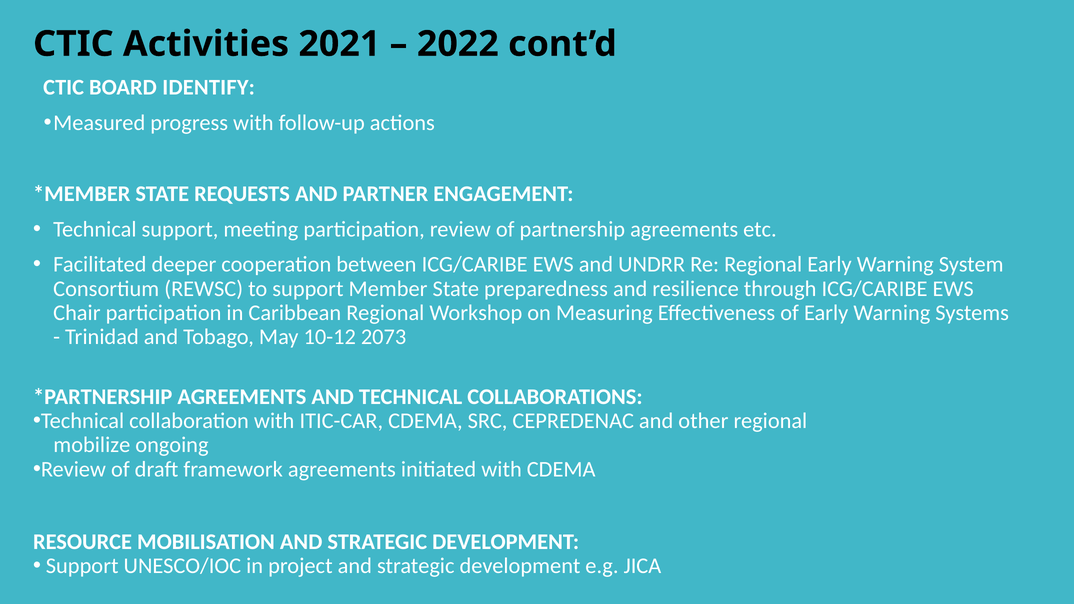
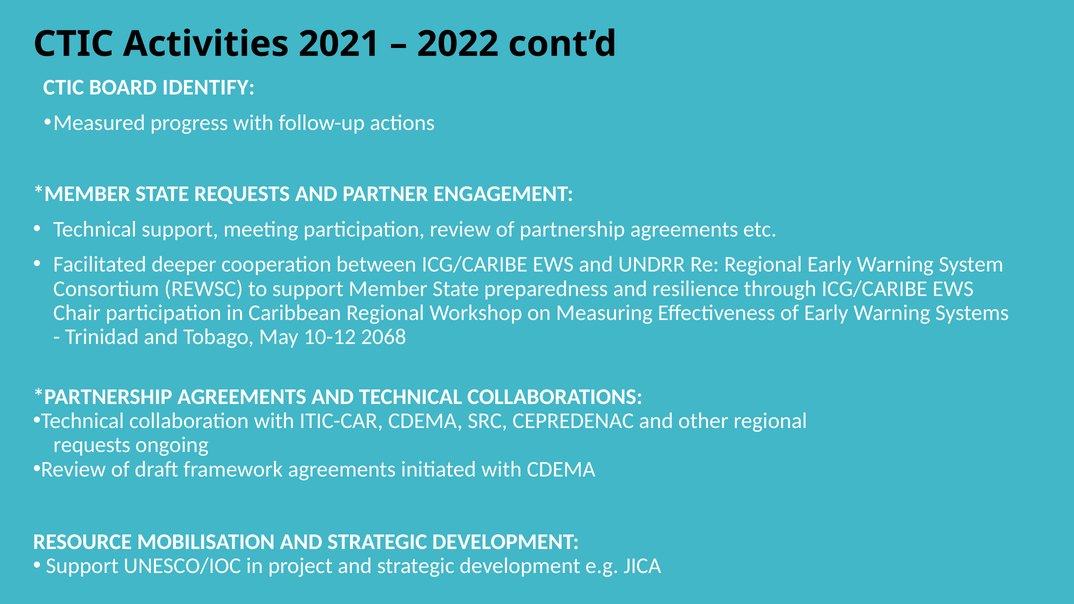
2073: 2073 -> 2068
mobilize at (92, 445): mobilize -> requests
